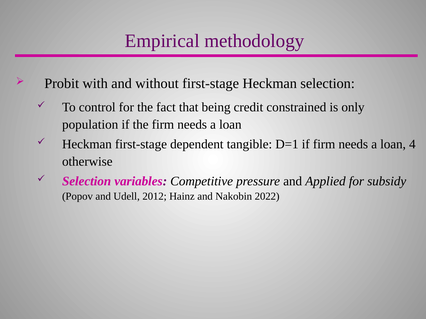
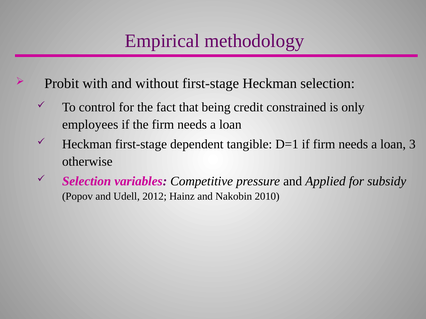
population: population -> employees
4: 4 -> 3
2022: 2022 -> 2010
